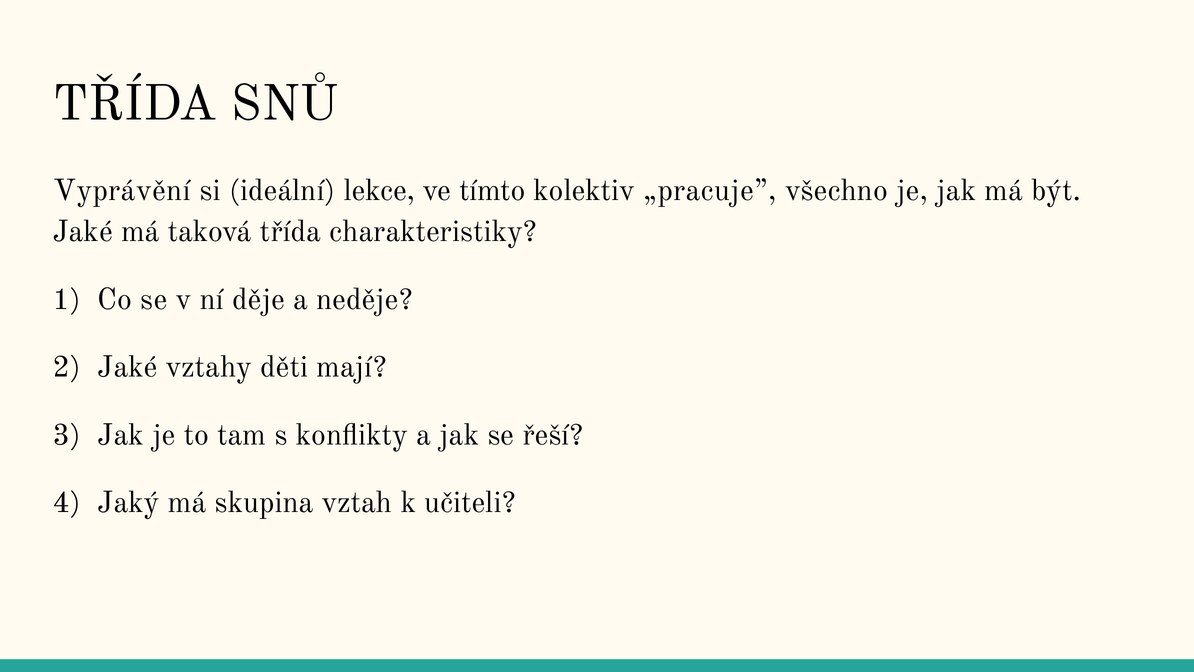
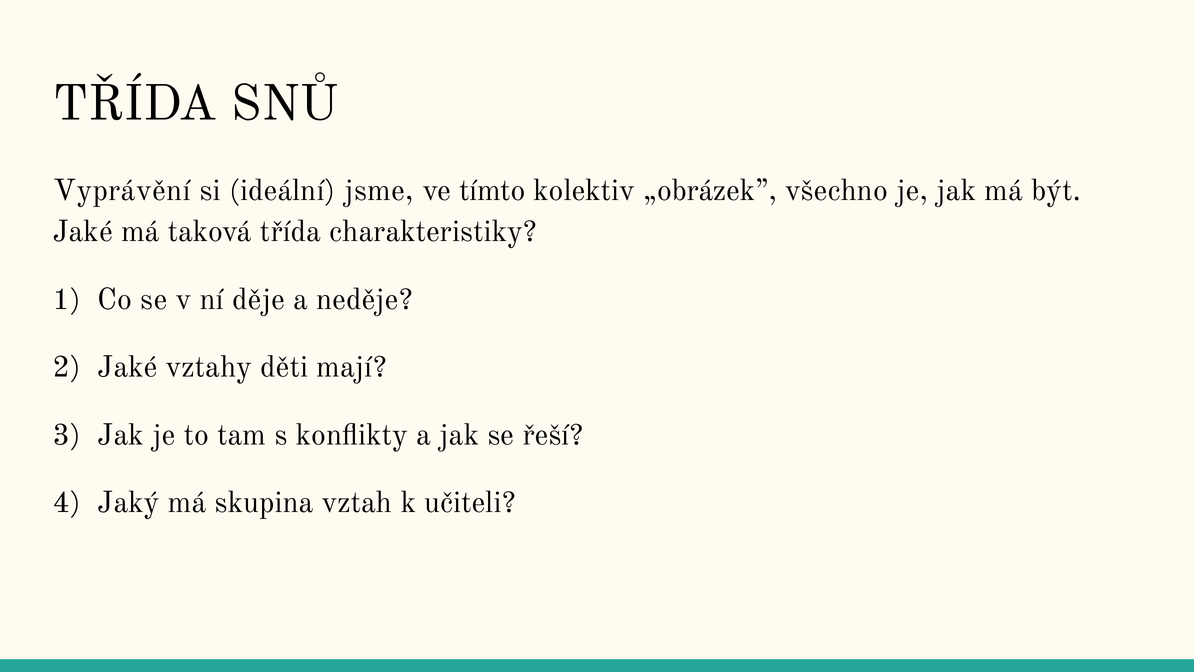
lekce: lekce -> jsme
„pracuje: „pracuje -> „obrázek
